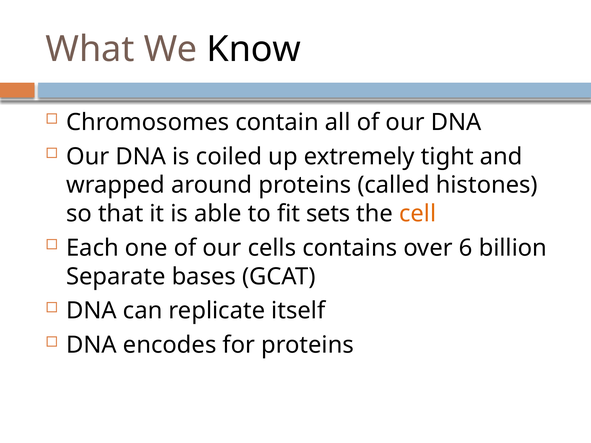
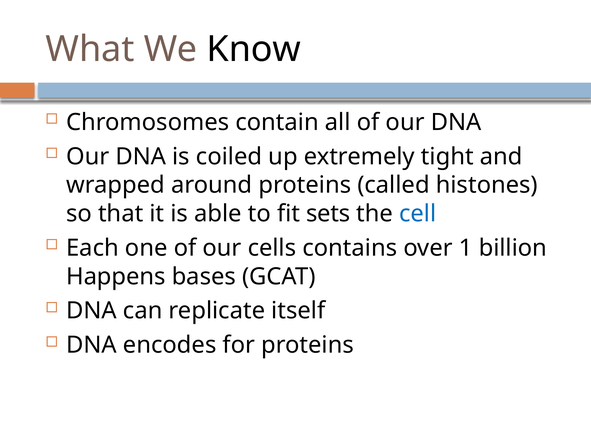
cell colour: orange -> blue
6: 6 -> 1
Separate: Separate -> Happens
